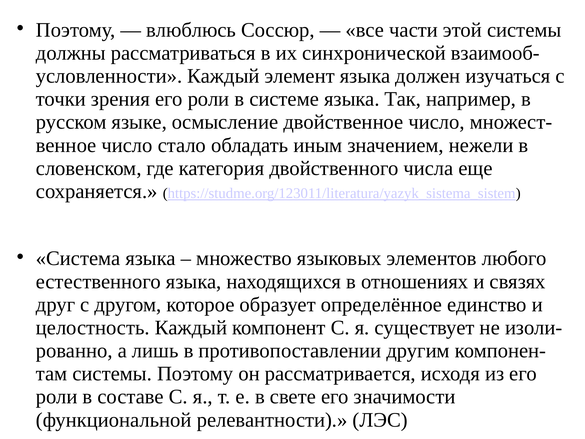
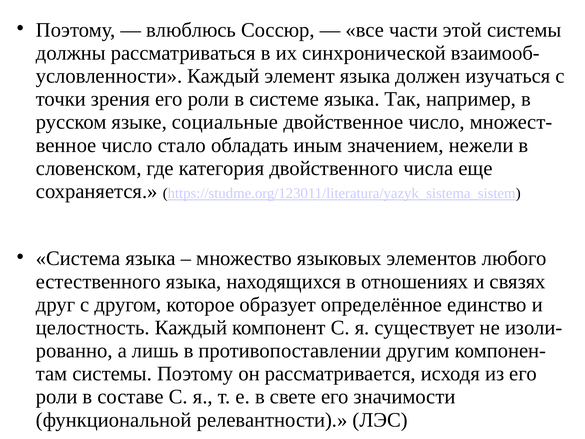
осмысление: осмысление -> социальные
